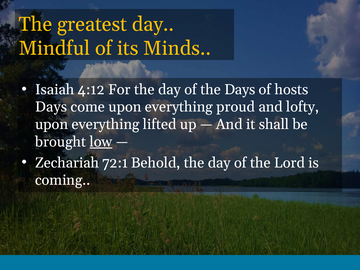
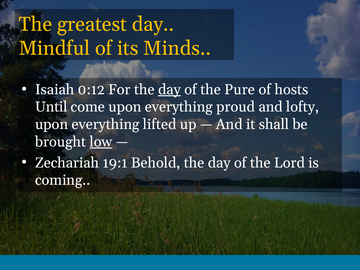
4:12: 4:12 -> 0:12
day at (169, 90) underline: none -> present
the Days: Days -> Pure
Days at (51, 107): Days -> Until
72:1: 72:1 -> 19:1
